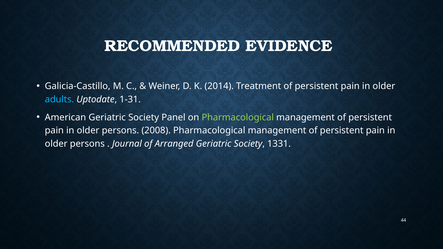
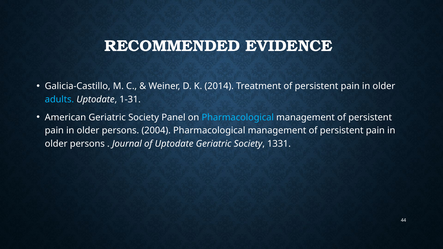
Pharmacological at (238, 117) colour: light green -> light blue
2008: 2008 -> 2004
of Arranged: Arranged -> Uptodate
